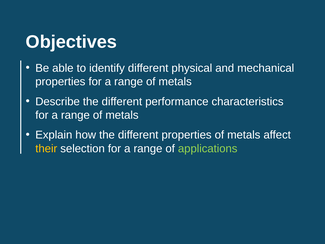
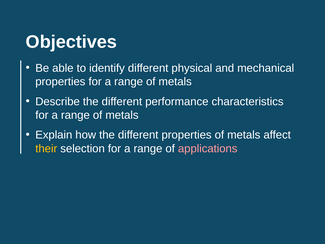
applications colour: light green -> pink
